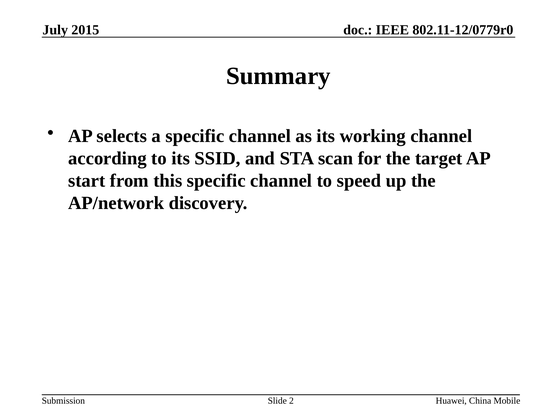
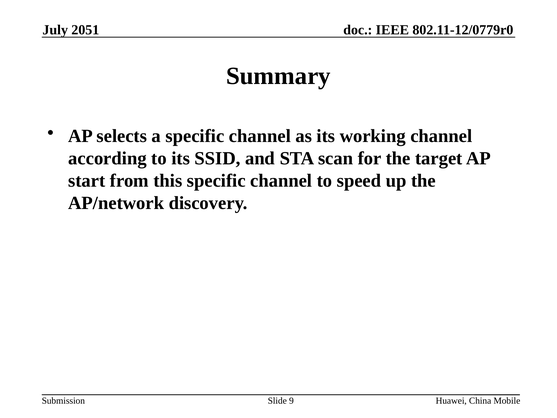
2015: 2015 -> 2051
2: 2 -> 9
